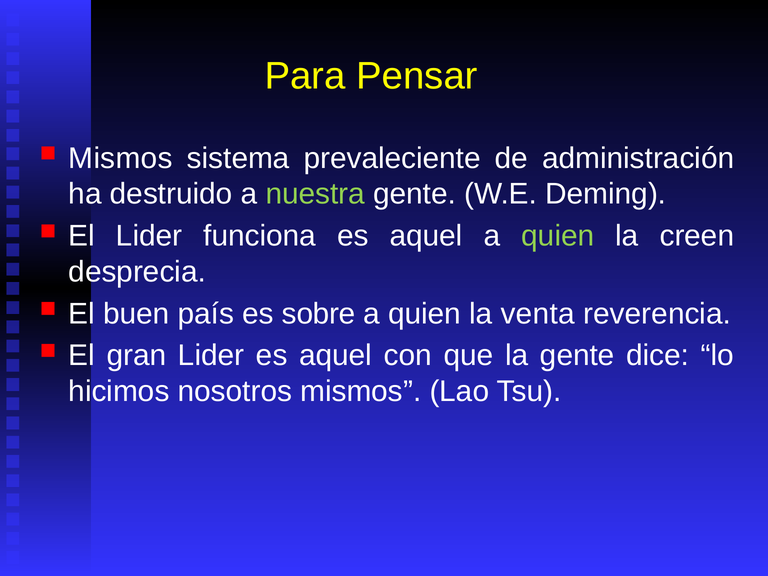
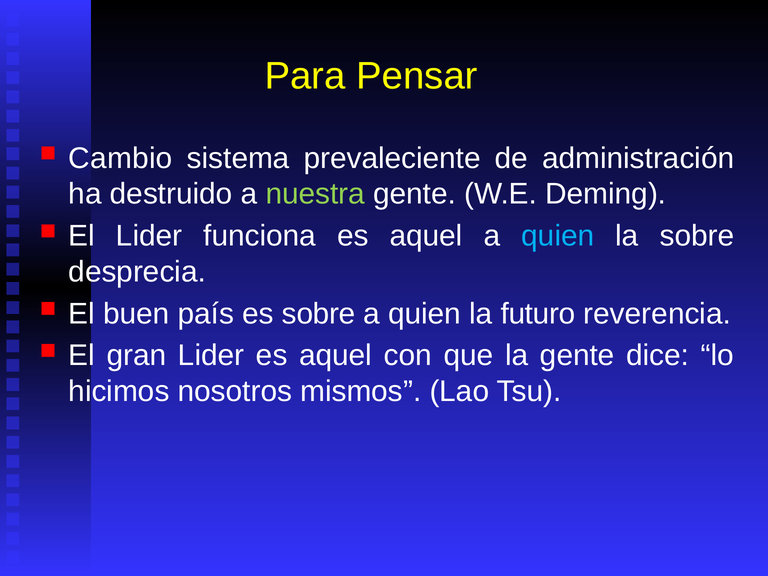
Mismos at (121, 158): Mismos -> Cambio
quien at (558, 236) colour: light green -> light blue
la creen: creen -> sobre
venta: venta -> futuro
